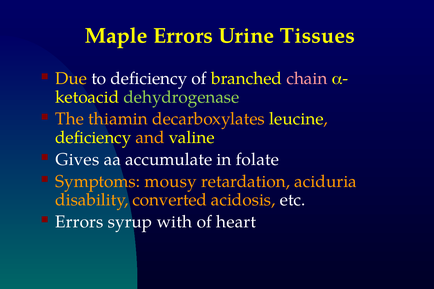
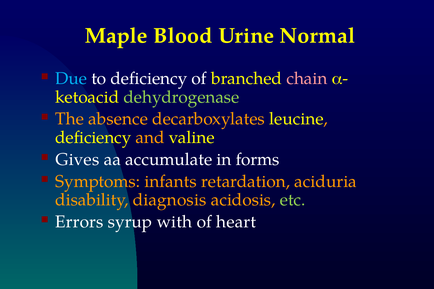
Maple Errors: Errors -> Blood
Tissues: Tissues -> Normal
Due colour: yellow -> light blue
thiamin: thiamin -> absence
folate: folate -> forms
mousy: mousy -> infants
converted: converted -> diagnosis
etc colour: white -> light green
